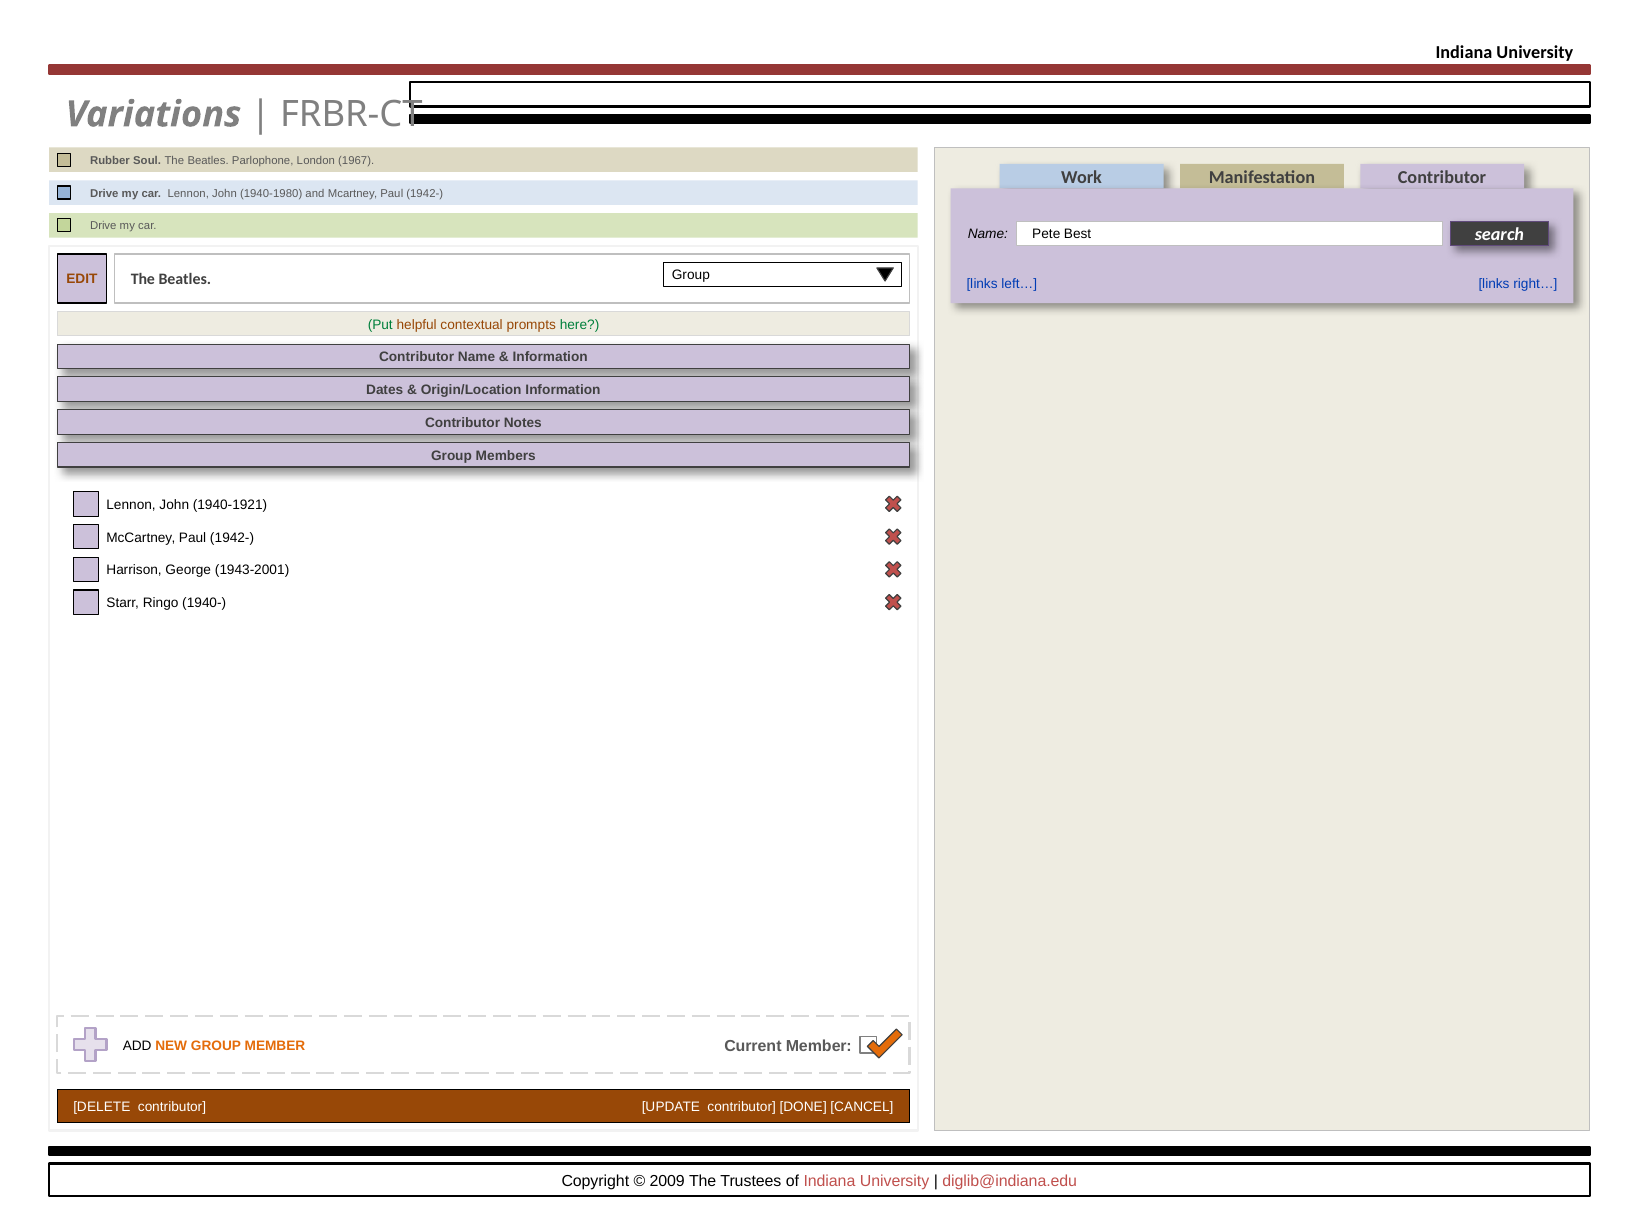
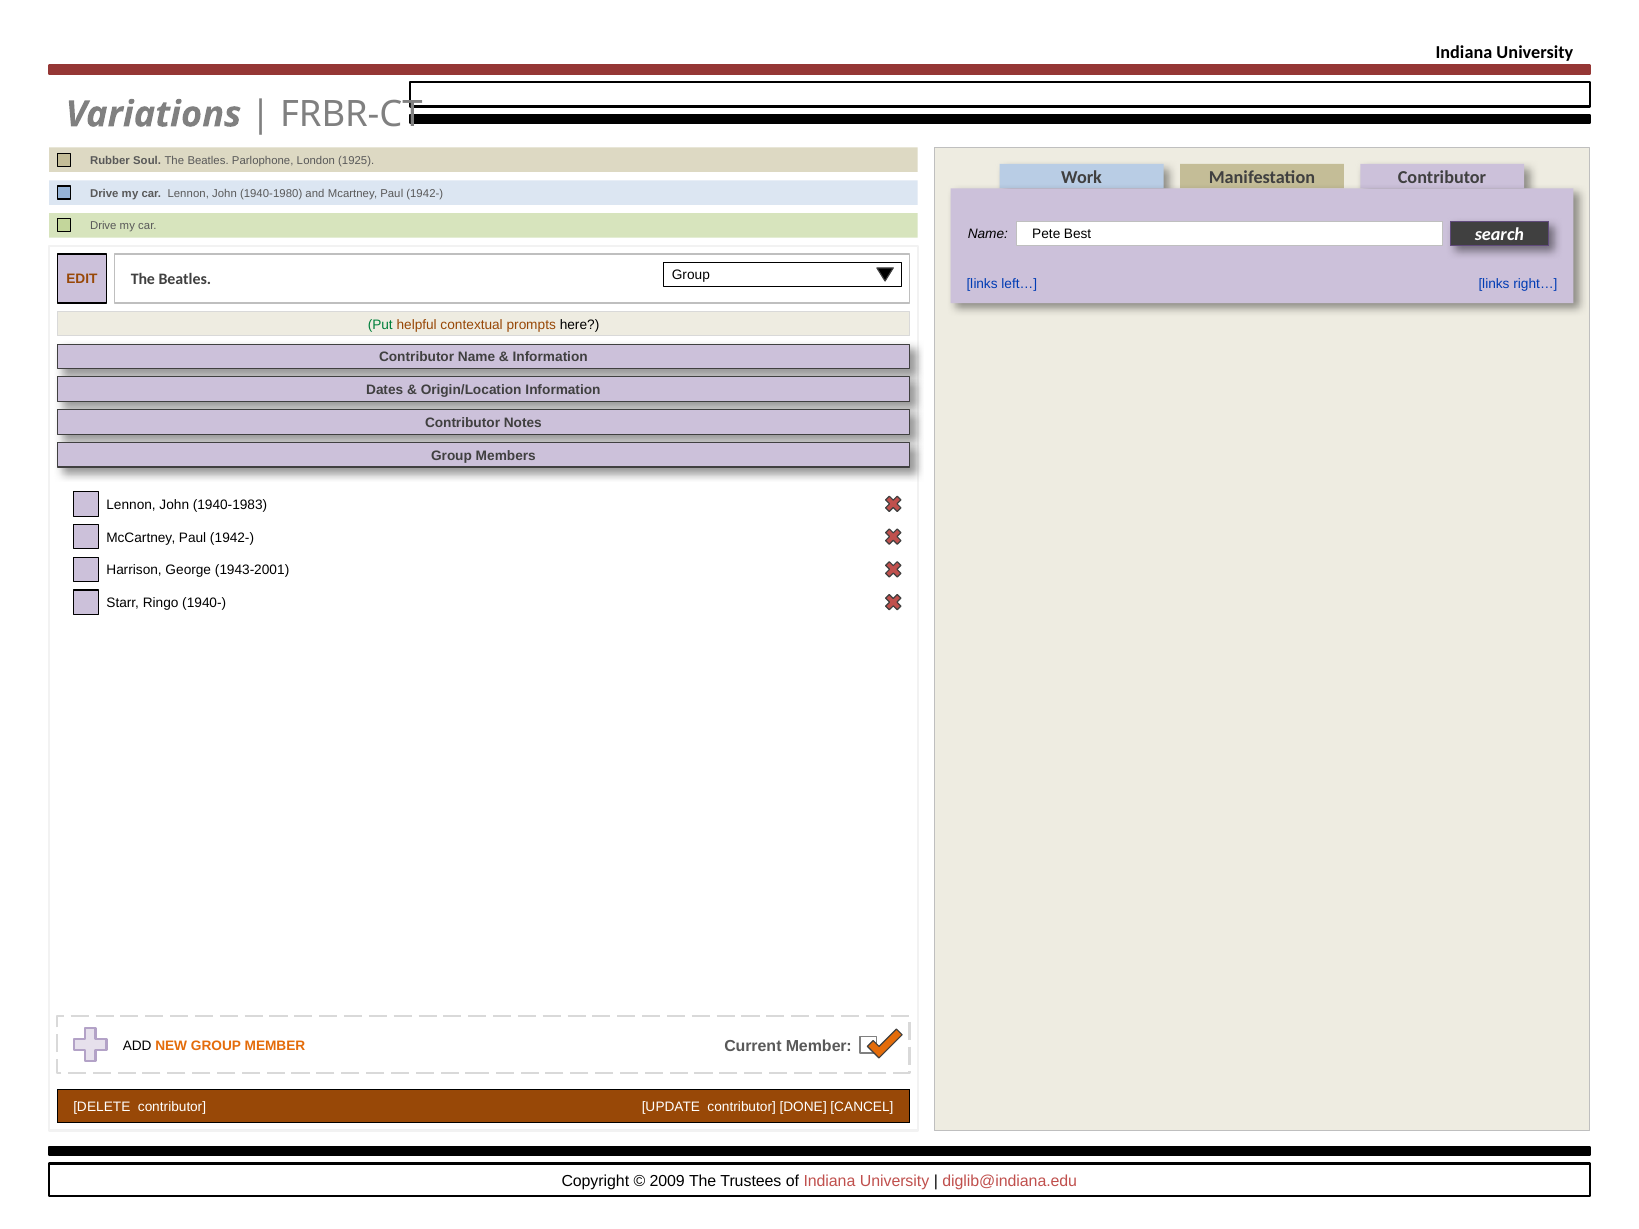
1967: 1967 -> 1925
here colour: green -> black
1940-1921: 1940-1921 -> 1940-1983
